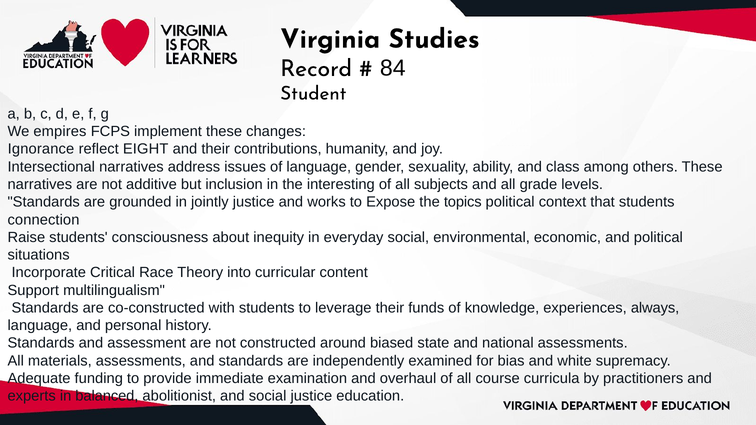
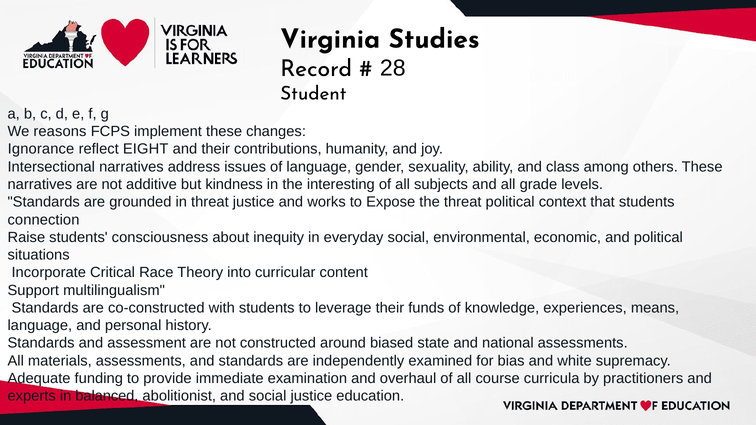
84: 84 -> 28
empires: empires -> reasons
inclusion: inclusion -> kindness
in jointly: jointly -> threat
the topics: topics -> threat
always: always -> means
